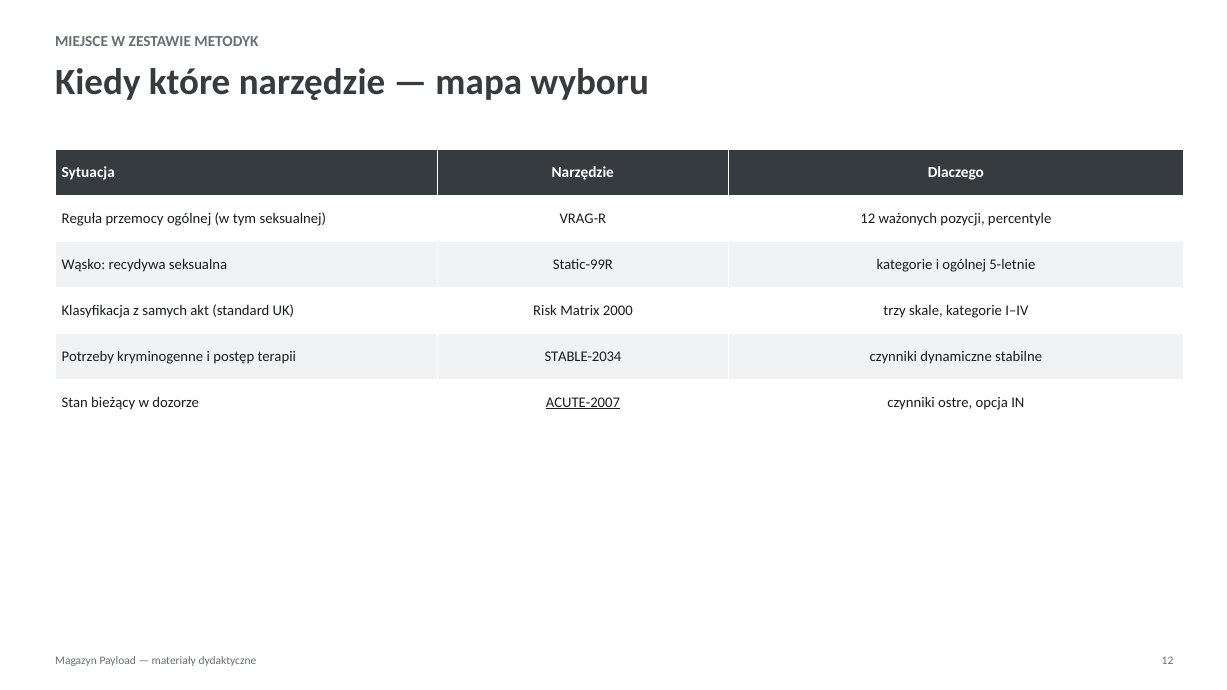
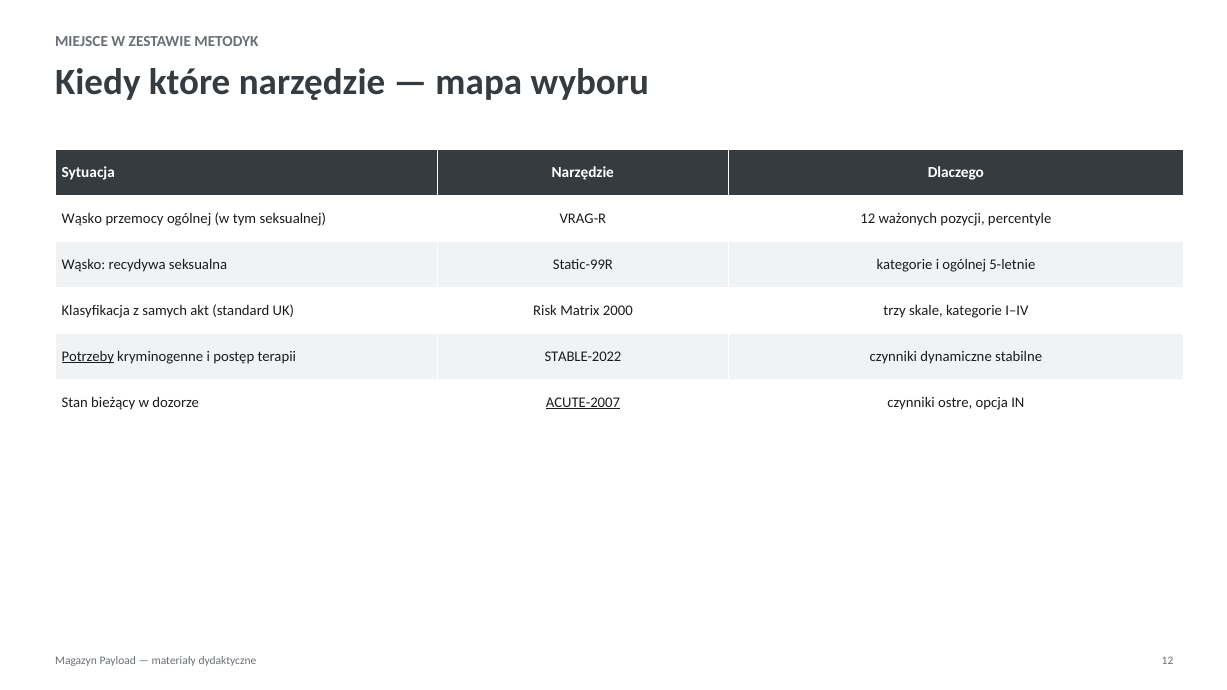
Reguła at (82, 218): Reguła -> Wąsko
Potrzeby underline: none -> present
STABLE-2034: STABLE-2034 -> STABLE-2022
